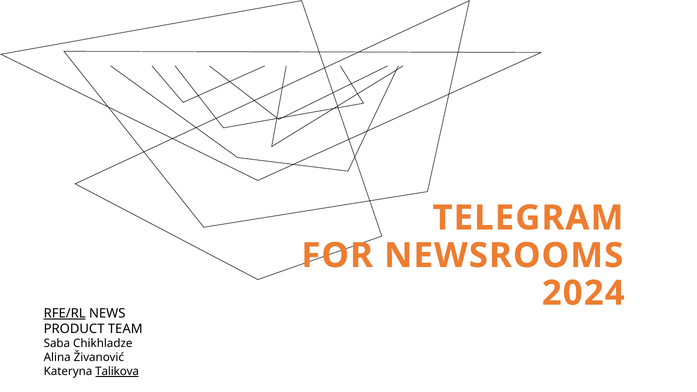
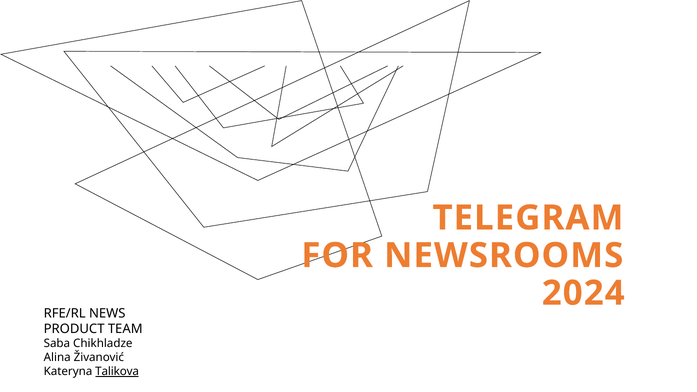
RFE/RL underline: present -> none
